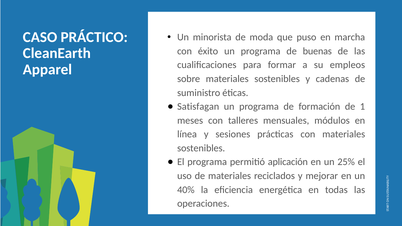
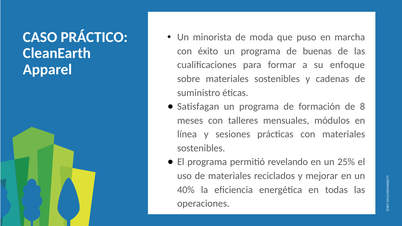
empleos: empleos -> enfoque
1: 1 -> 8
aplicación: aplicación -> revelando
